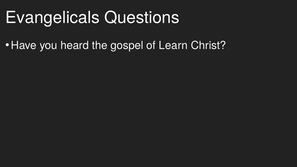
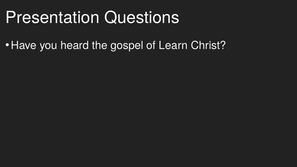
Evangelicals: Evangelicals -> Presentation
